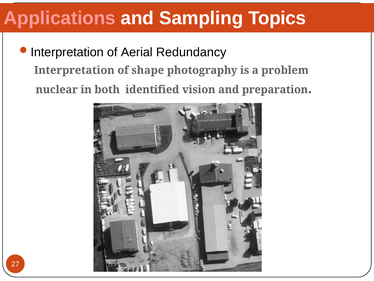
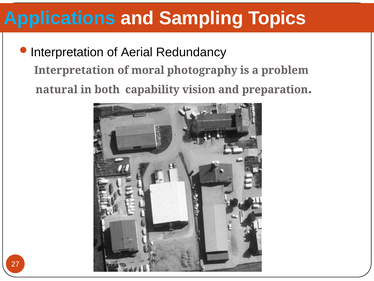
Applications colour: pink -> light blue
shape: shape -> moral
nuclear: nuclear -> natural
identified: identified -> capability
